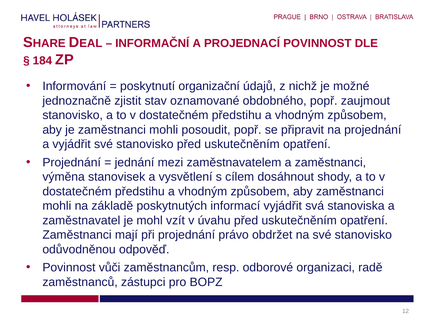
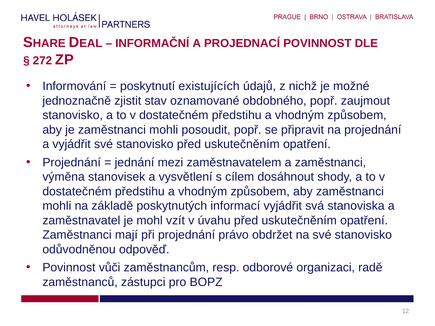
184: 184 -> 272
organizační: organizační -> existujících
